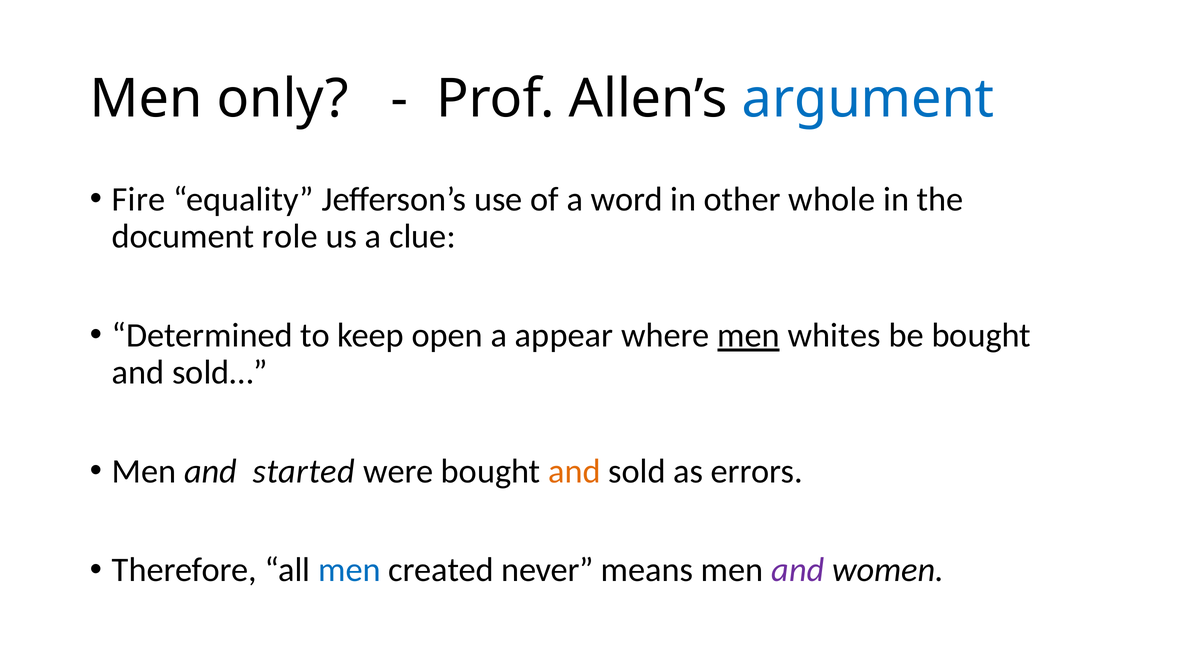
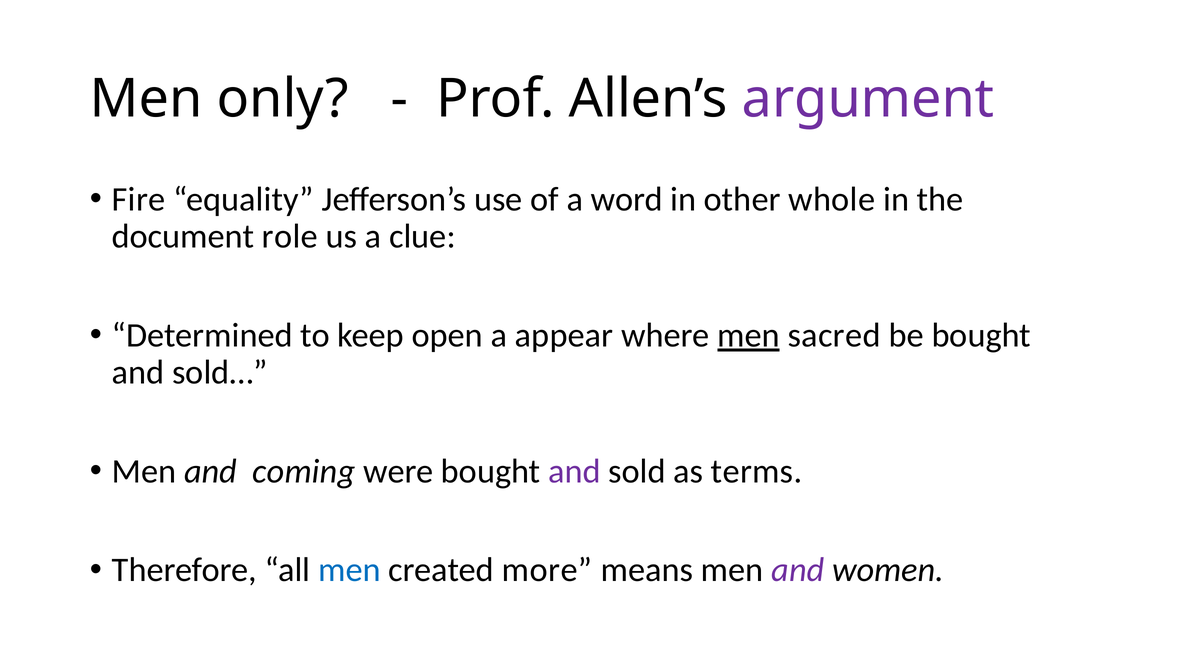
argument colour: blue -> purple
whites: whites -> sacred
started: started -> coming
and at (574, 471) colour: orange -> purple
errors: errors -> terms
never: never -> more
